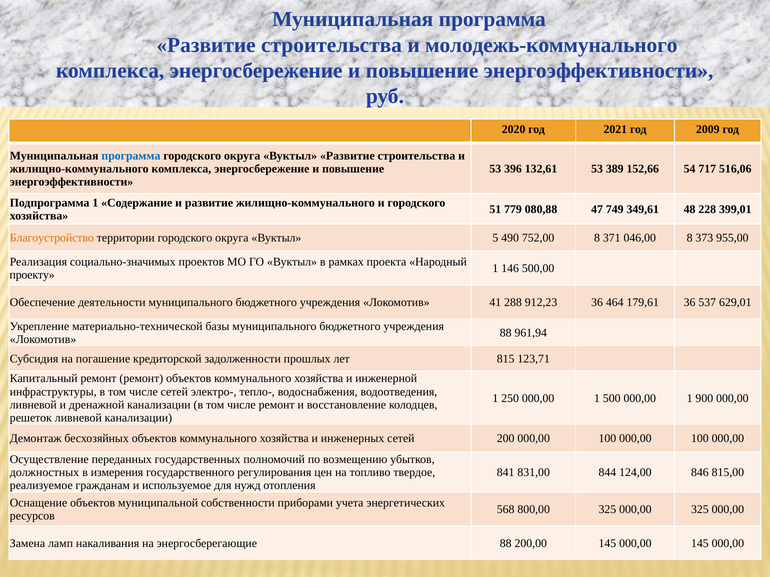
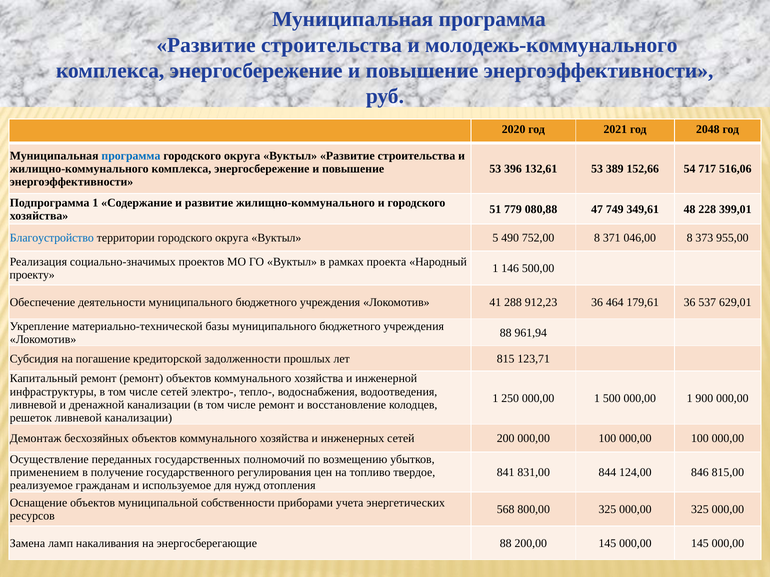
2009: 2009 -> 2048
Благоустройство colour: orange -> blue
должностных: должностных -> применением
измерения: измерения -> получение
